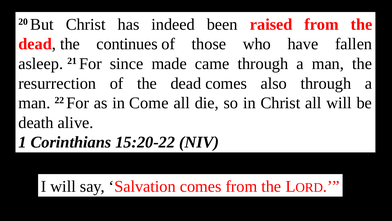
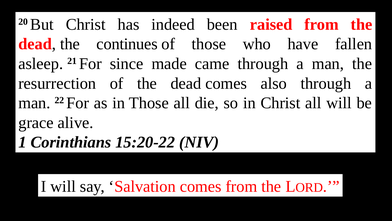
in Come: Come -> Those
death: death -> grace
